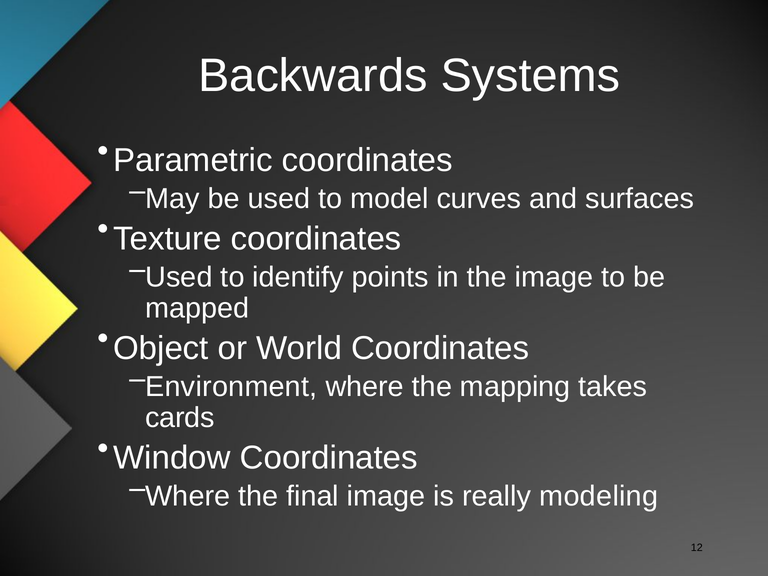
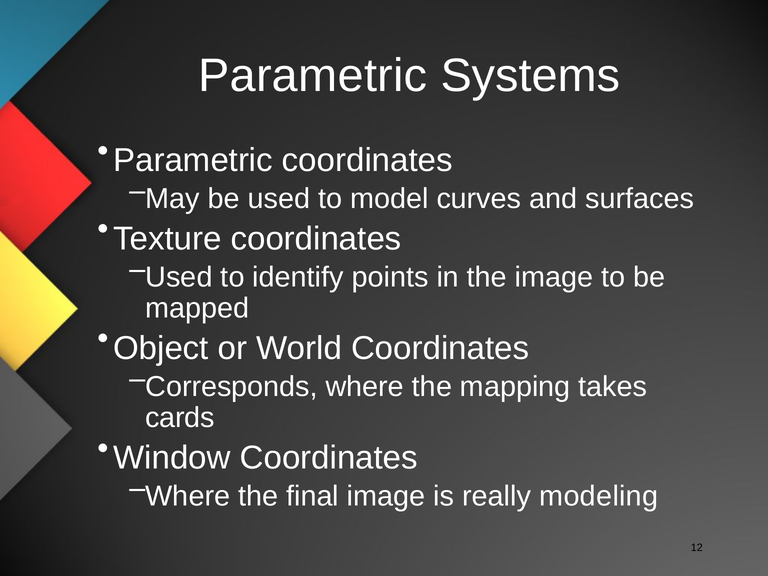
Backwards at (313, 76): Backwards -> Parametric
Environment: Environment -> Corresponds
